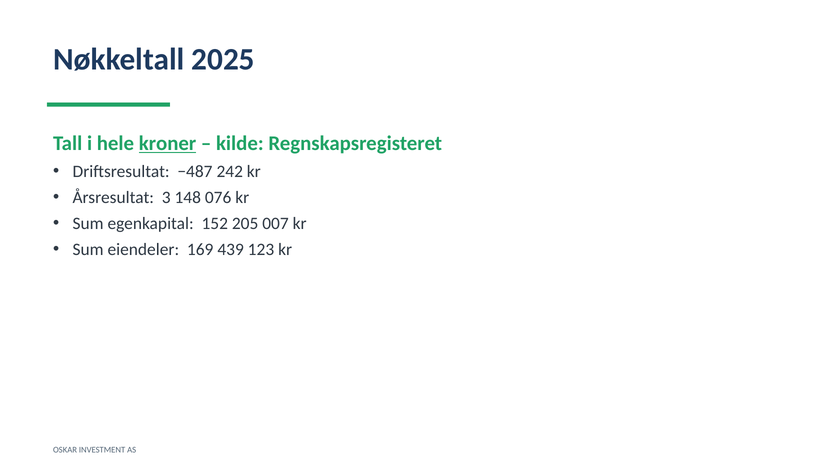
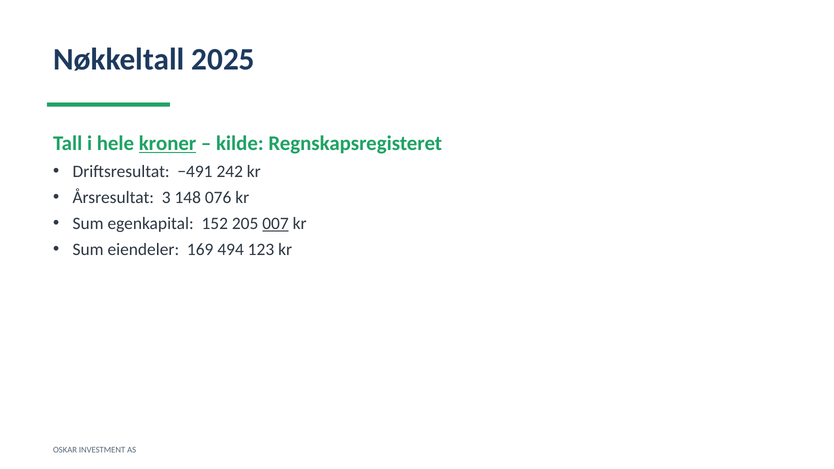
−487: −487 -> −491
007 underline: none -> present
439: 439 -> 494
